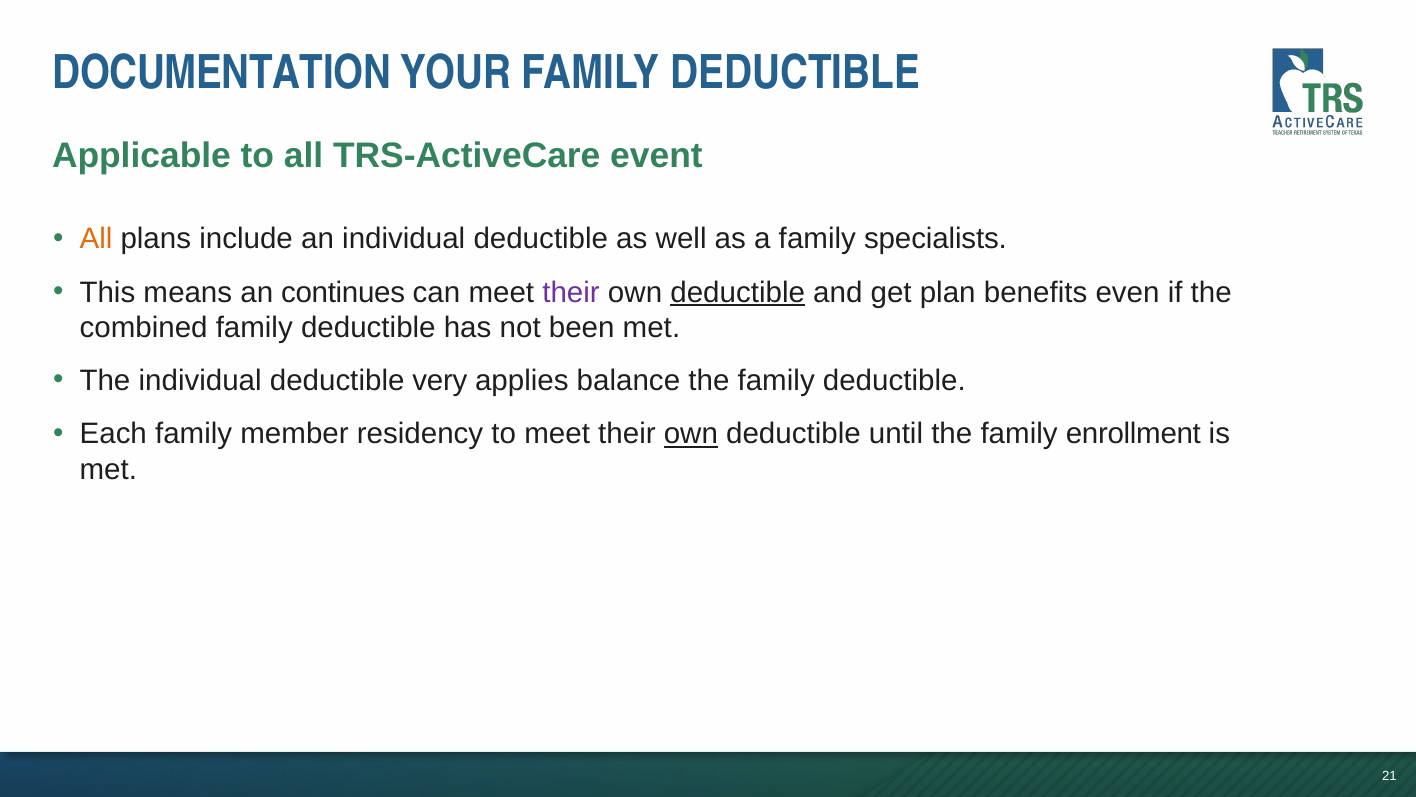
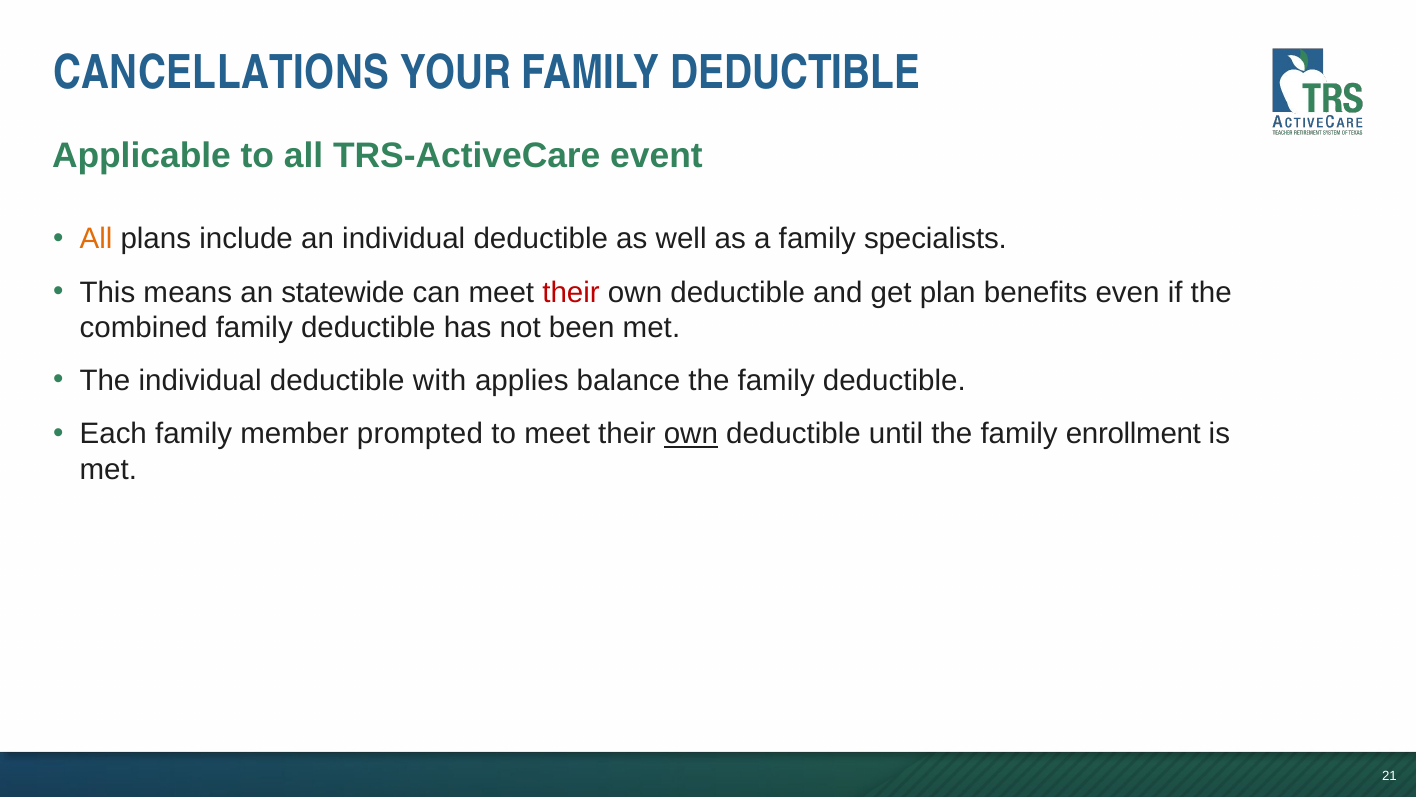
DOCUMENTATION: DOCUMENTATION -> CANCELLATIONS
continues: continues -> statewide
their at (571, 292) colour: purple -> red
deductible at (738, 292) underline: present -> none
very: very -> with
residency: residency -> prompted
